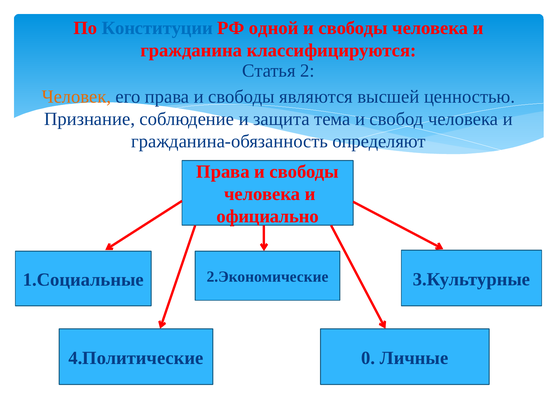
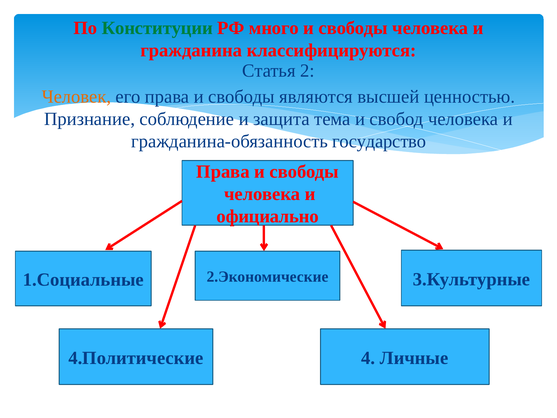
Конституции colour: blue -> green
одной: одной -> много
определяют: определяют -> государство
0: 0 -> 4
